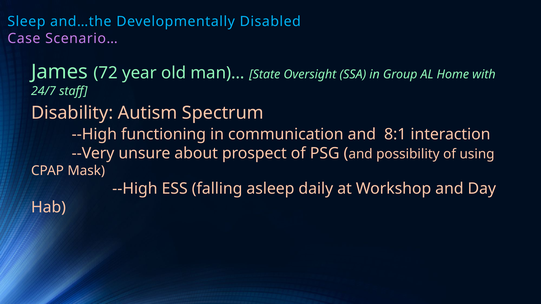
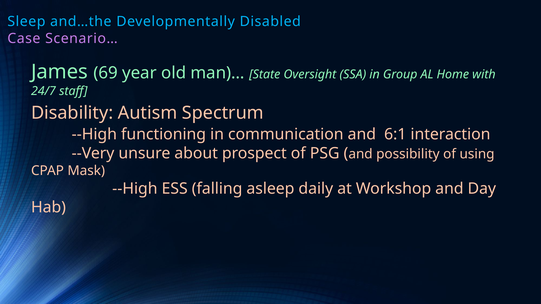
72: 72 -> 69
8:1: 8:1 -> 6:1
